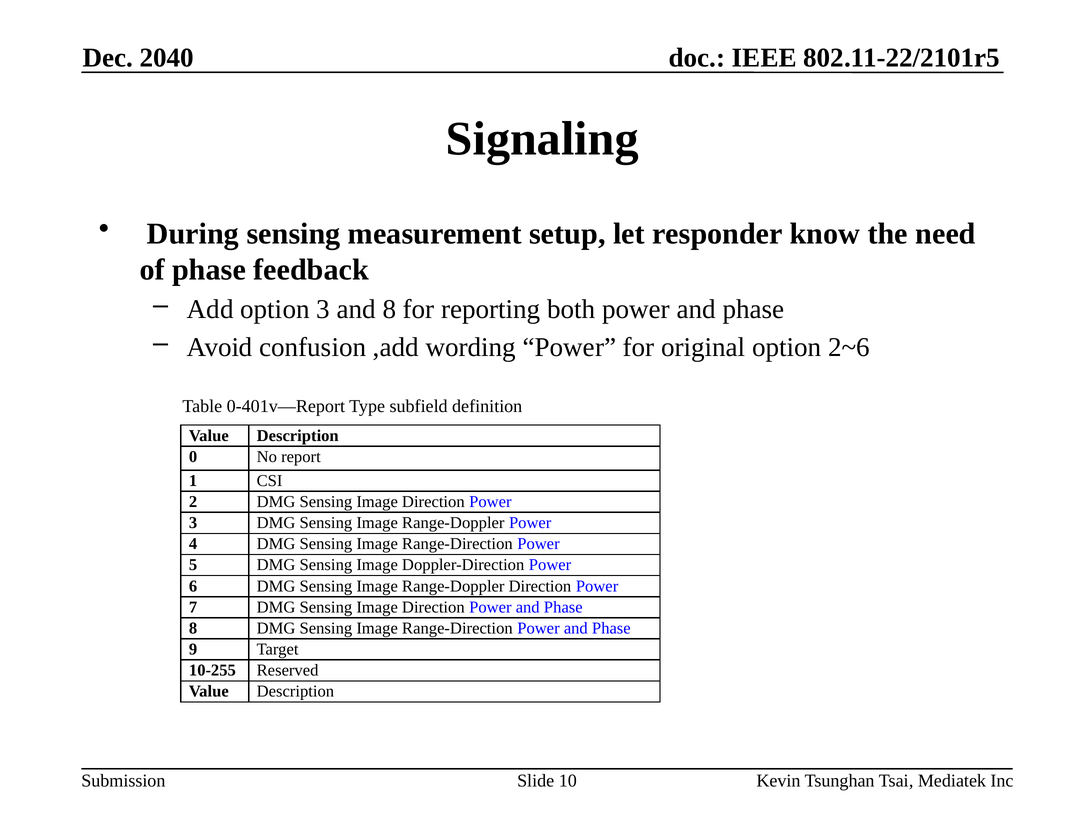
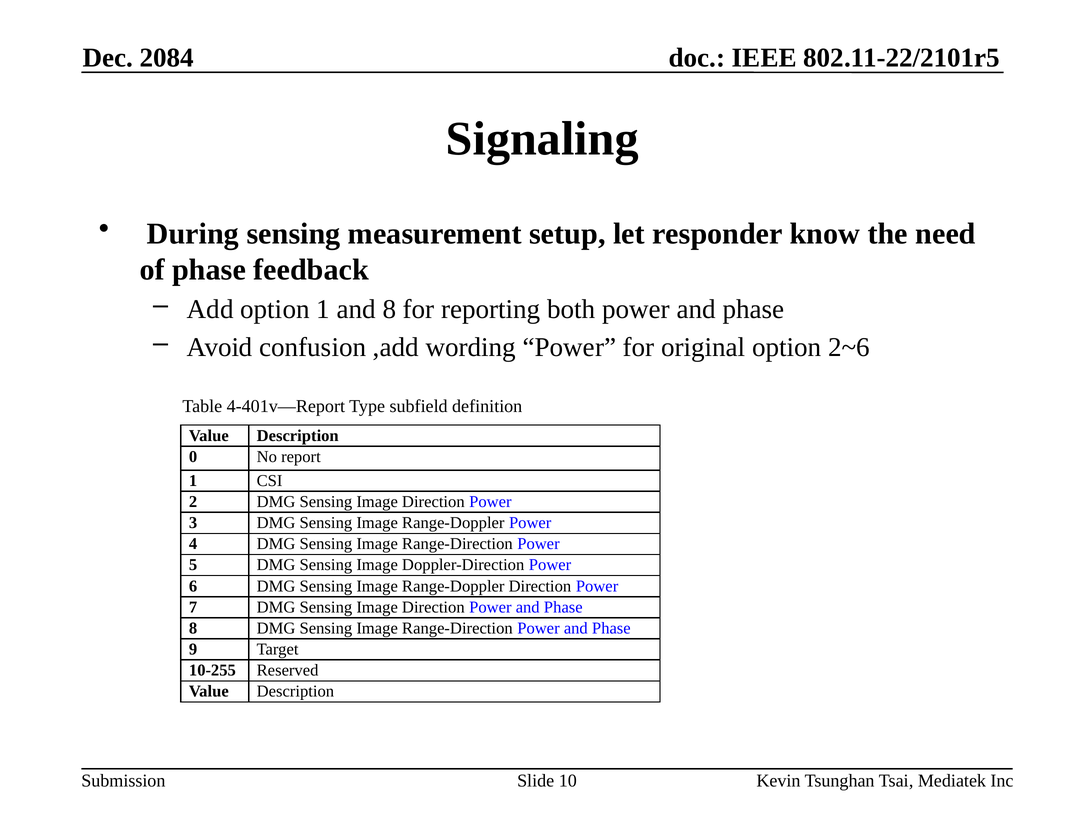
2040: 2040 -> 2084
option 3: 3 -> 1
0-401v—Report: 0-401v—Report -> 4-401v—Report
